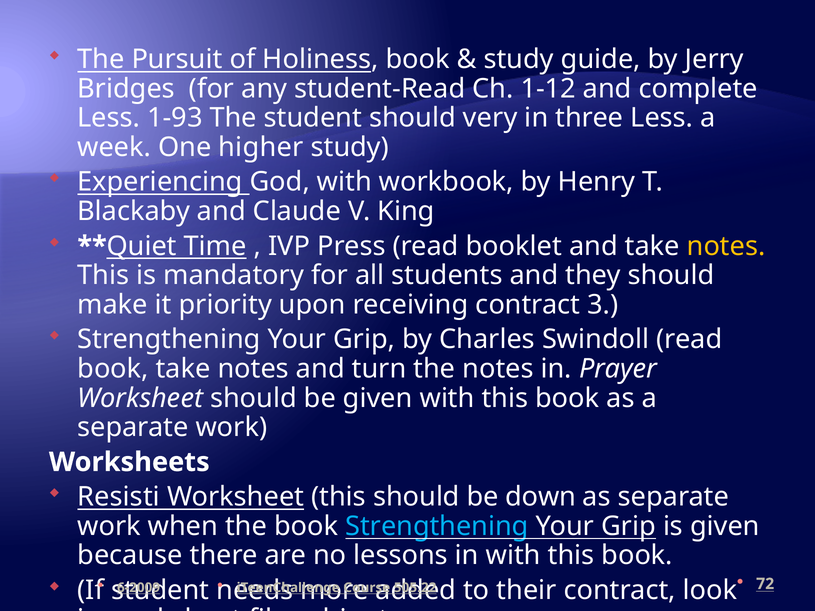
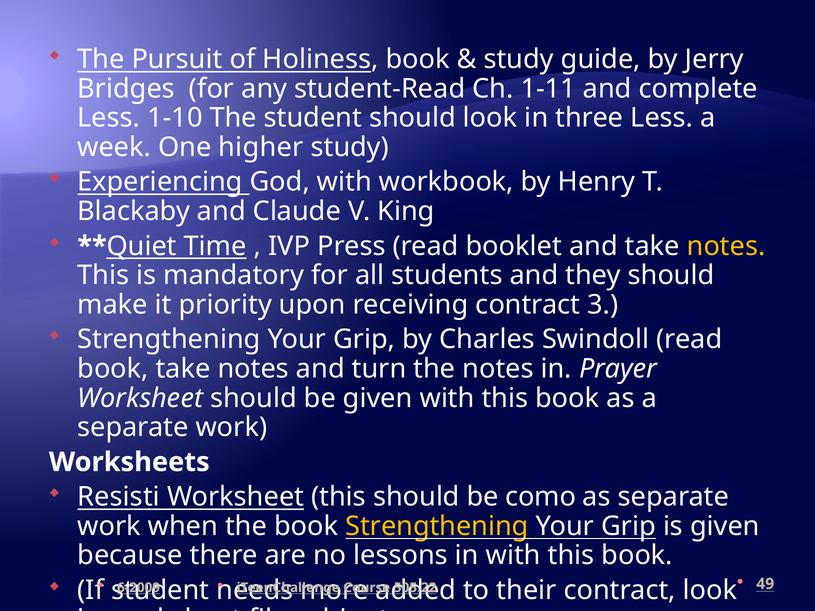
1-12: 1-12 -> 1-11
1-93: 1-93 -> 1-10
should very: very -> look
down: down -> como
Strengthening at (437, 526) colour: light blue -> yellow
72: 72 -> 49
